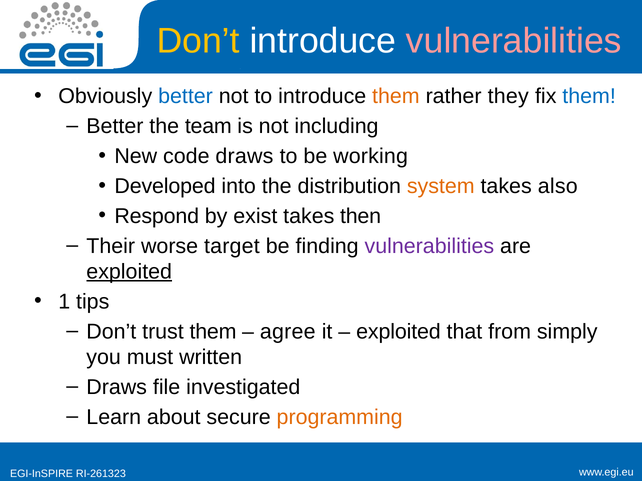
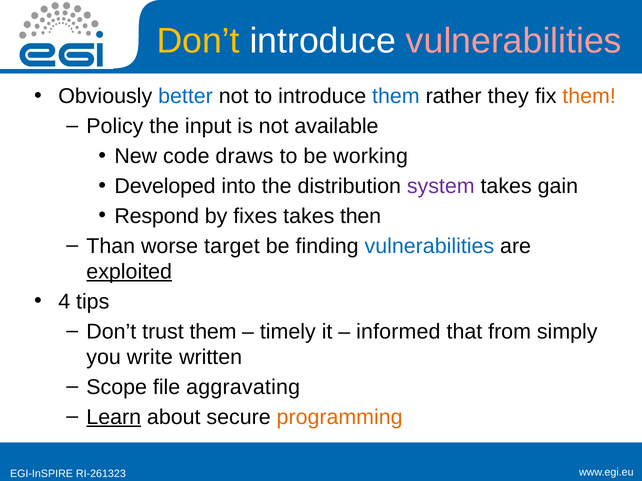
them at (396, 97) colour: orange -> blue
them at (589, 97) colour: blue -> orange
Better at (115, 126): Better -> Policy
team: team -> input
including: including -> available
system colour: orange -> purple
also: also -> gain
exist: exist -> fixes
Their: Their -> Than
vulnerabilities at (429, 246) colour: purple -> blue
1: 1 -> 4
agree: agree -> timely
exploited at (398, 332): exploited -> informed
must: must -> write
Draws at (117, 387): Draws -> Scope
investigated: investigated -> aggravating
Learn underline: none -> present
